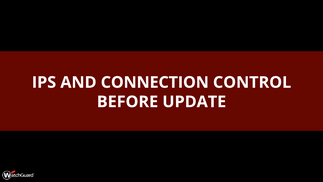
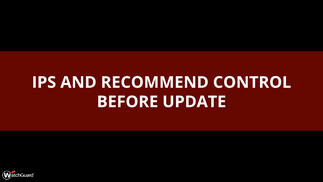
CONNECTION: CONNECTION -> RECOMMEND
